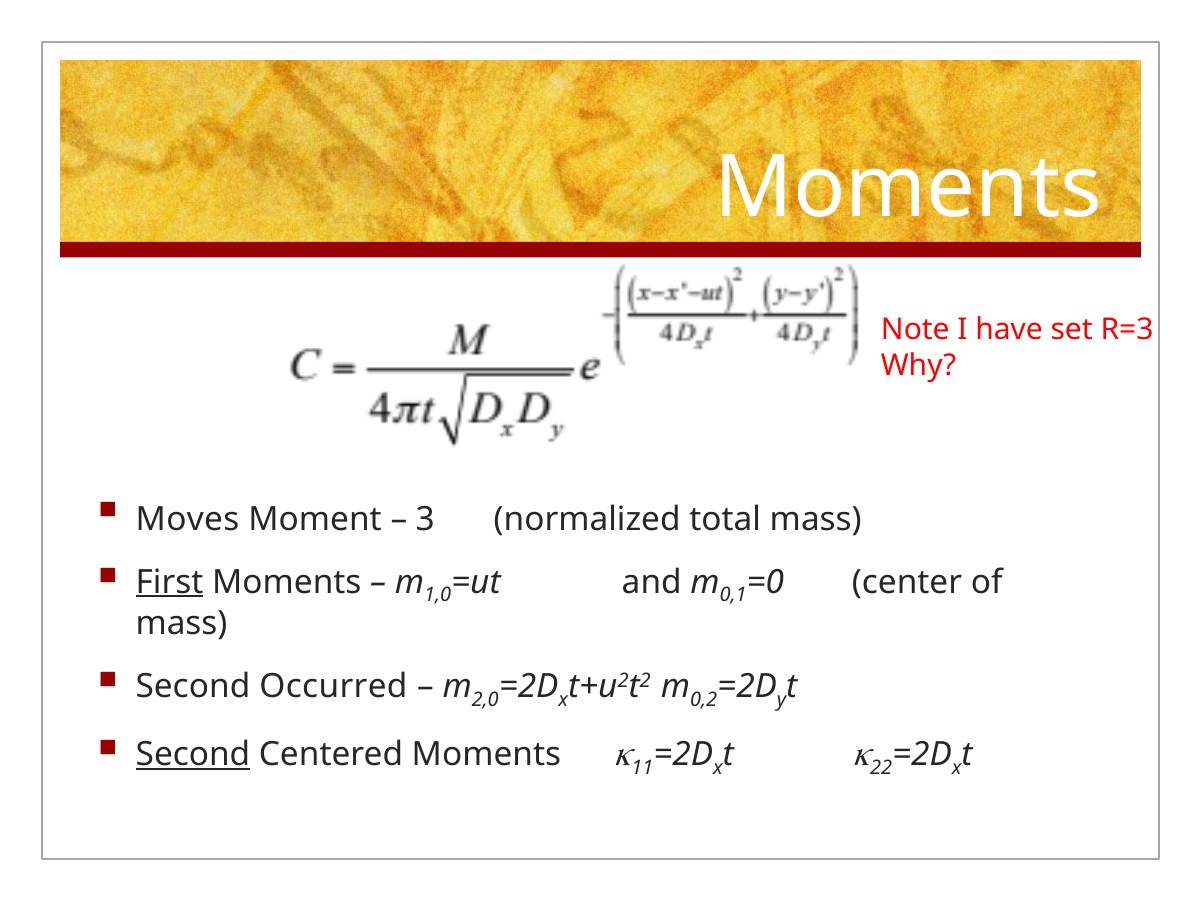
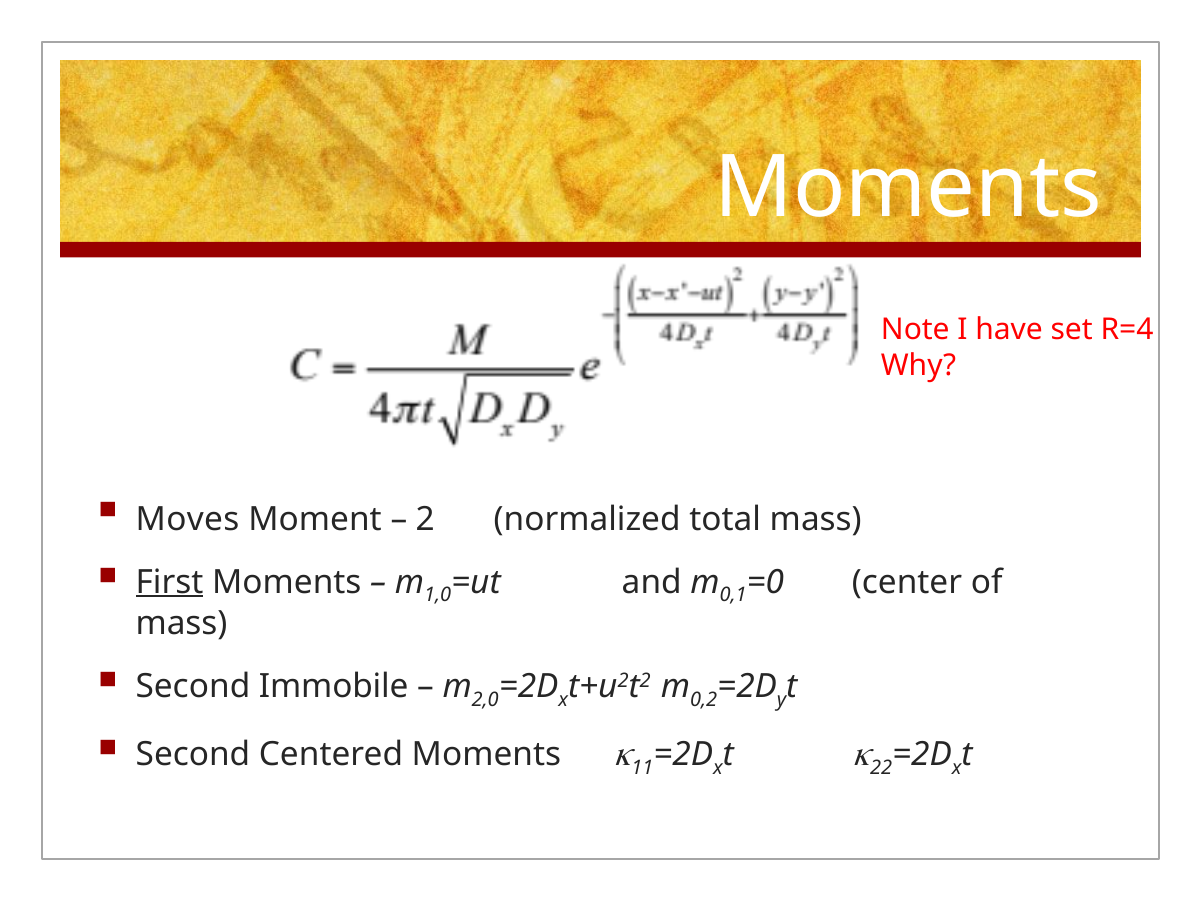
R=3: R=3 -> R=4
3: 3 -> 2
Occurred: Occurred -> Immobile
Second at (193, 755) underline: present -> none
